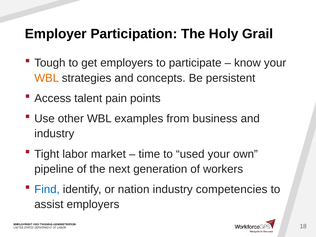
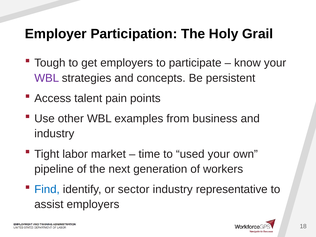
WBL at (47, 78) colour: orange -> purple
nation: nation -> sector
competencies: competencies -> representative
